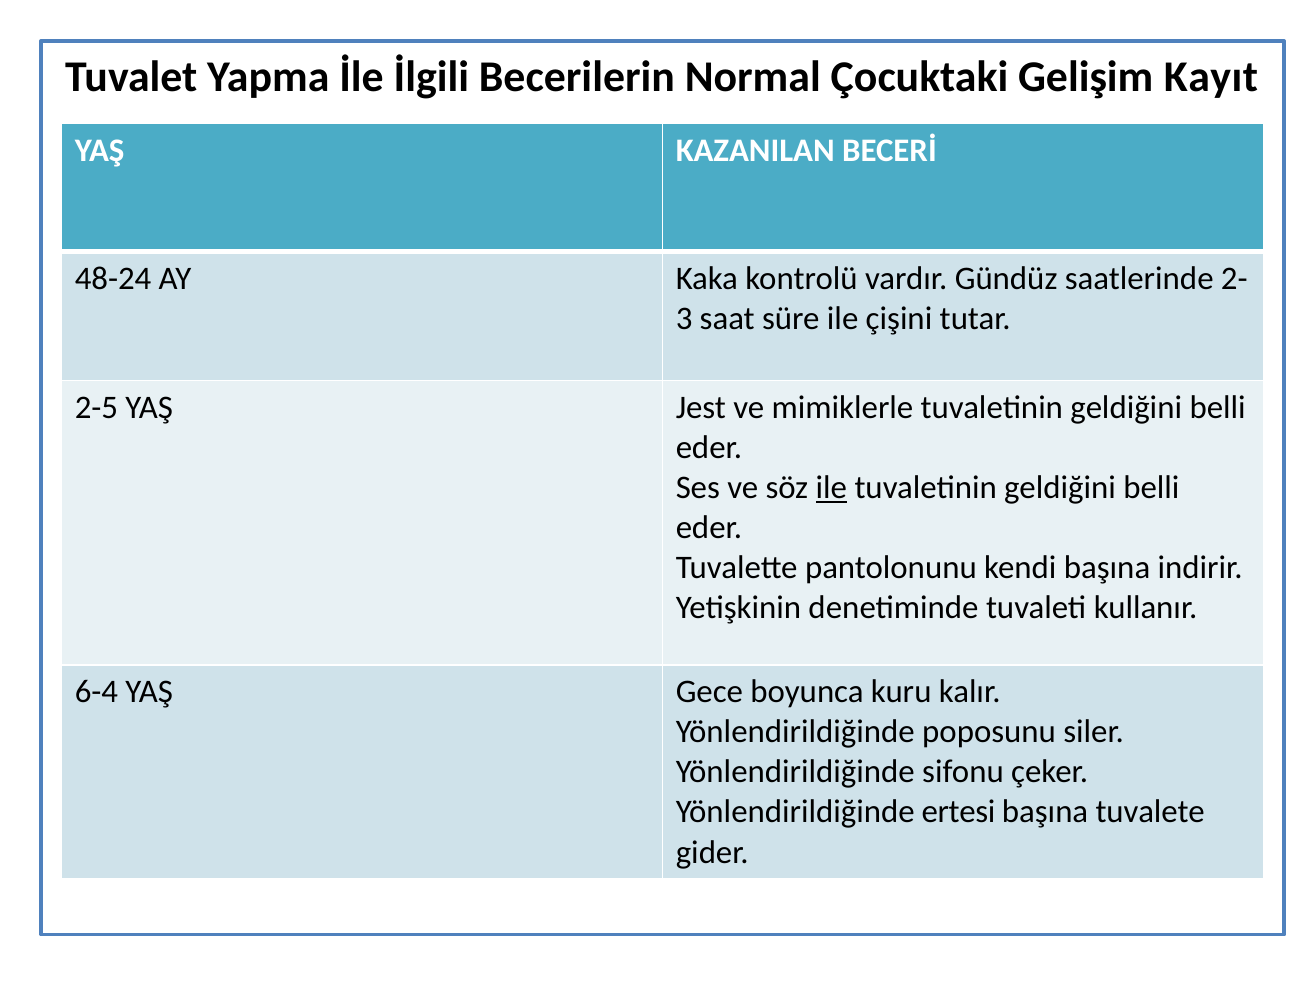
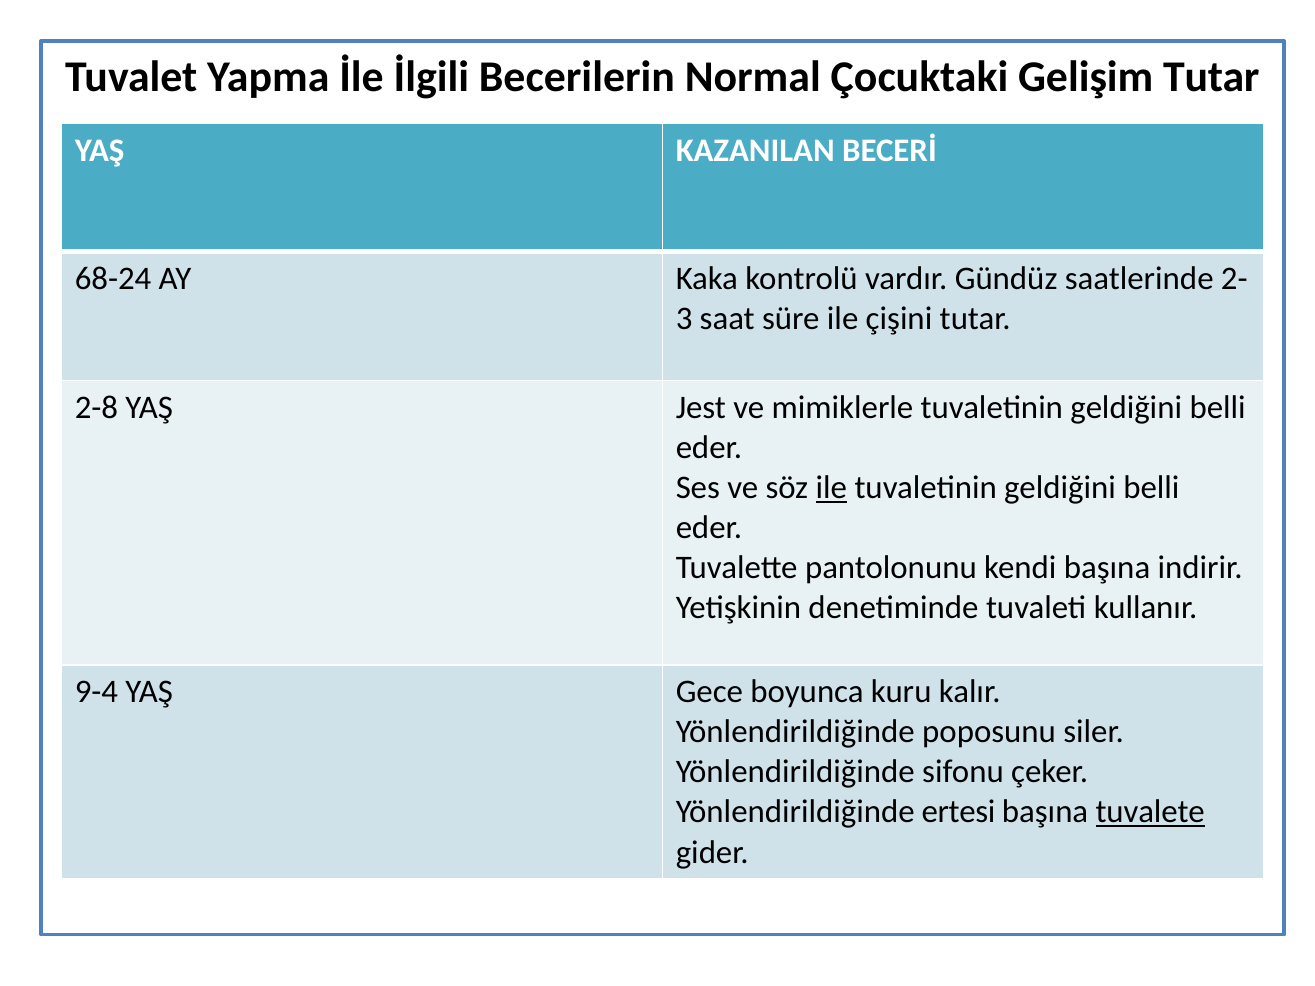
Gelişim Kayıt: Kayıt -> Tutar
48-24: 48-24 -> 68-24
2-5: 2-5 -> 2-8
6-4: 6-4 -> 9-4
tuvalete underline: none -> present
